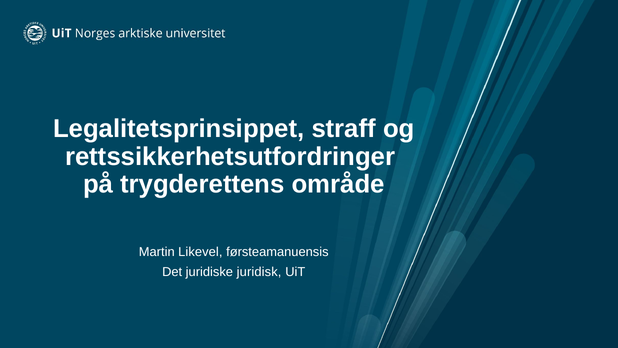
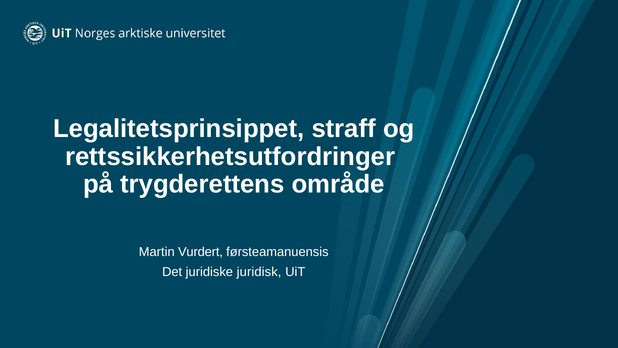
Likevel: Likevel -> Vurdert
